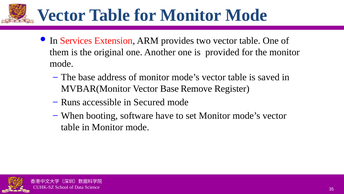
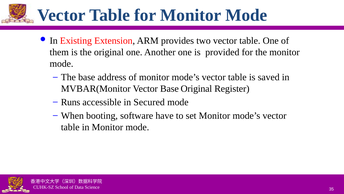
Services: Services -> Existing
Base Remove: Remove -> Original
